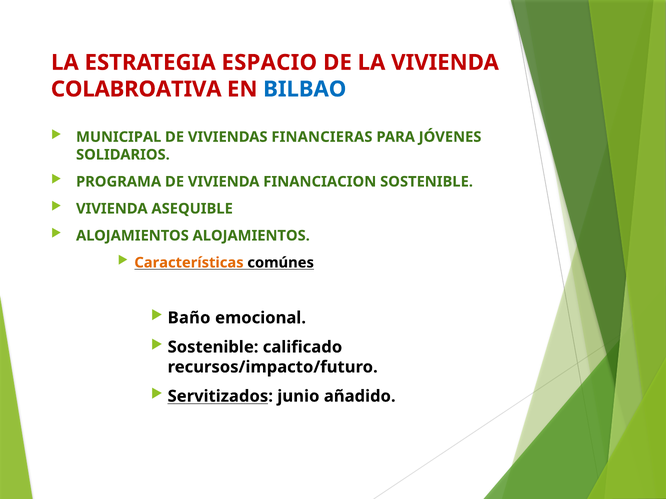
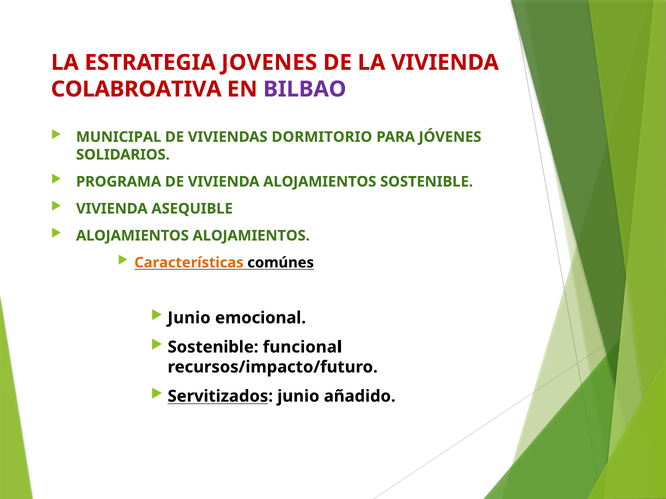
ESPACIO: ESPACIO -> JOVENES
BILBAO colour: blue -> purple
FINANCIERAS: FINANCIERAS -> DORMITORIO
VIVIENDA FINANCIACION: FINANCIACION -> ALOJAMIENTOS
Baño at (189, 318): Baño -> Junio
calificado: calificado -> funcional
